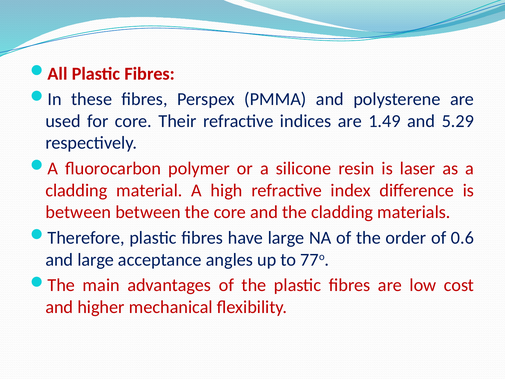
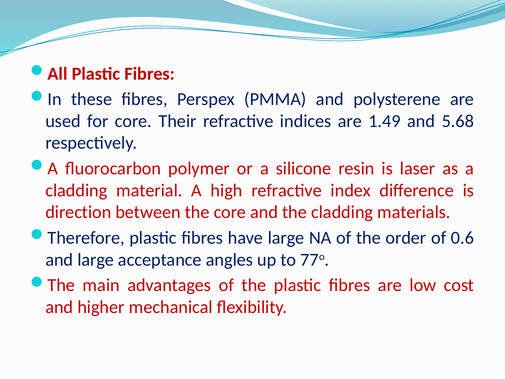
5.29: 5.29 -> 5.68
between at (78, 212): between -> direction
